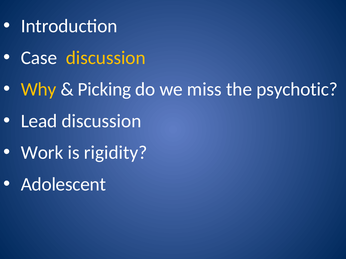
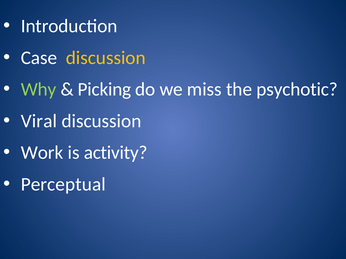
Why colour: yellow -> light green
Lead: Lead -> Viral
rigidity: rigidity -> activity
Adolescent: Adolescent -> Perceptual
